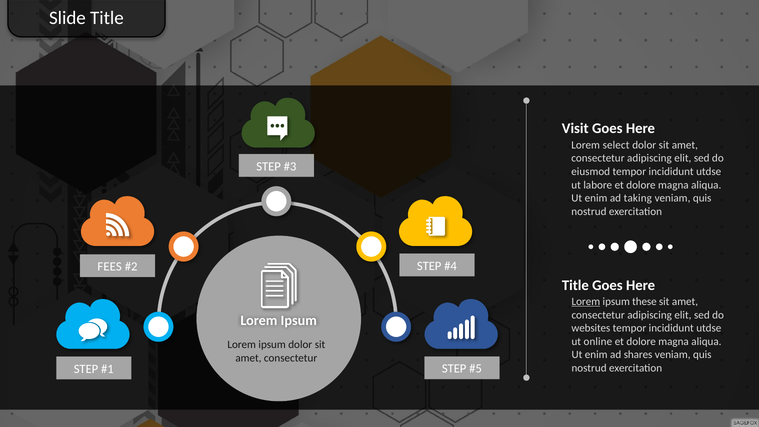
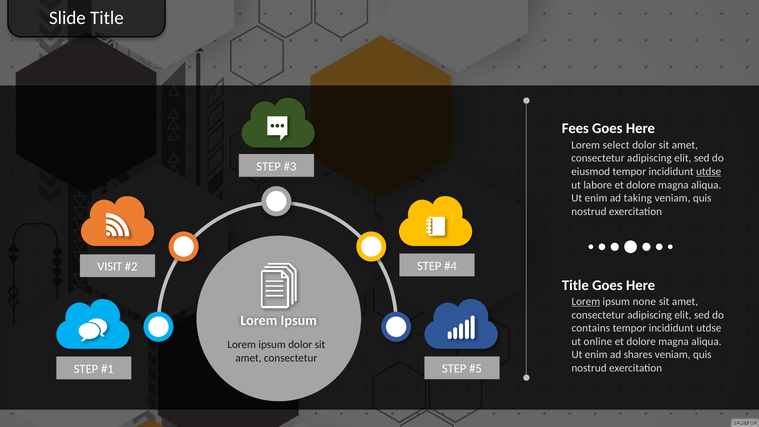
Visit: Visit -> Fees
utdse at (709, 172) underline: none -> present
FEES: FEES -> VISIT
these: these -> none
websites: websites -> contains
